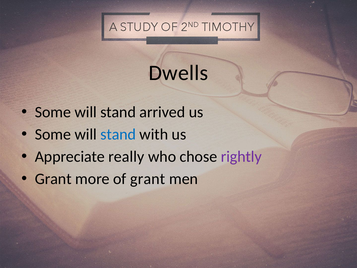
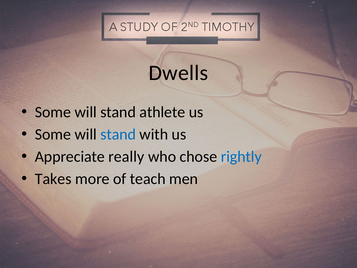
arrived: arrived -> athlete
rightly colour: purple -> blue
Grant at (53, 179): Grant -> Takes
of grant: grant -> teach
